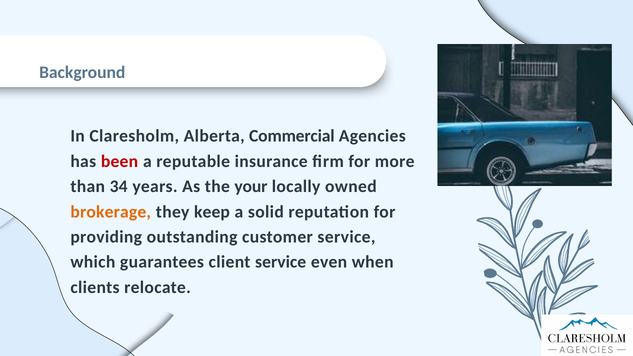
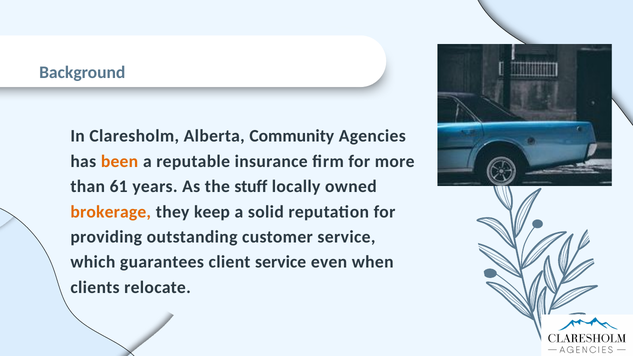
Commercial: Commercial -> Community
been colour: red -> orange
34: 34 -> 61
your: your -> stuff
